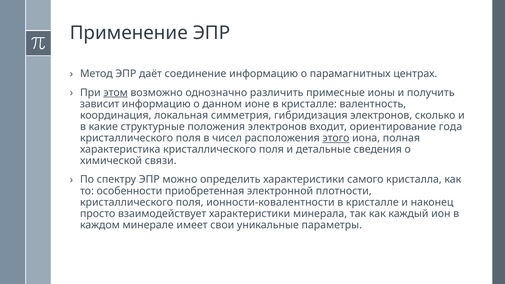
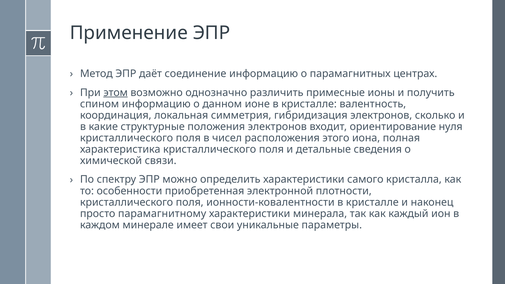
зависит: зависит -> спином
года: года -> нуля
этого underline: present -> none
взаимодействует: взаимодействует -> парамагнитному
